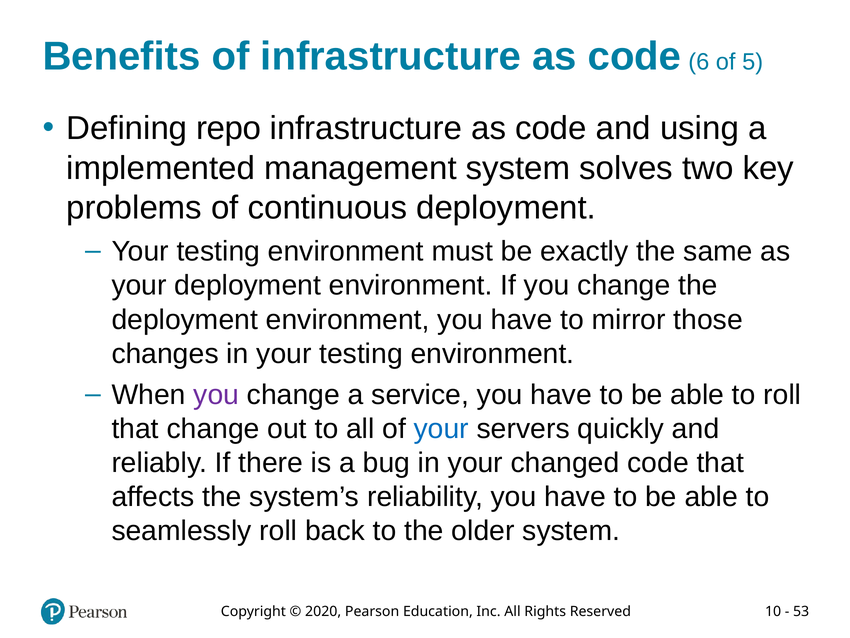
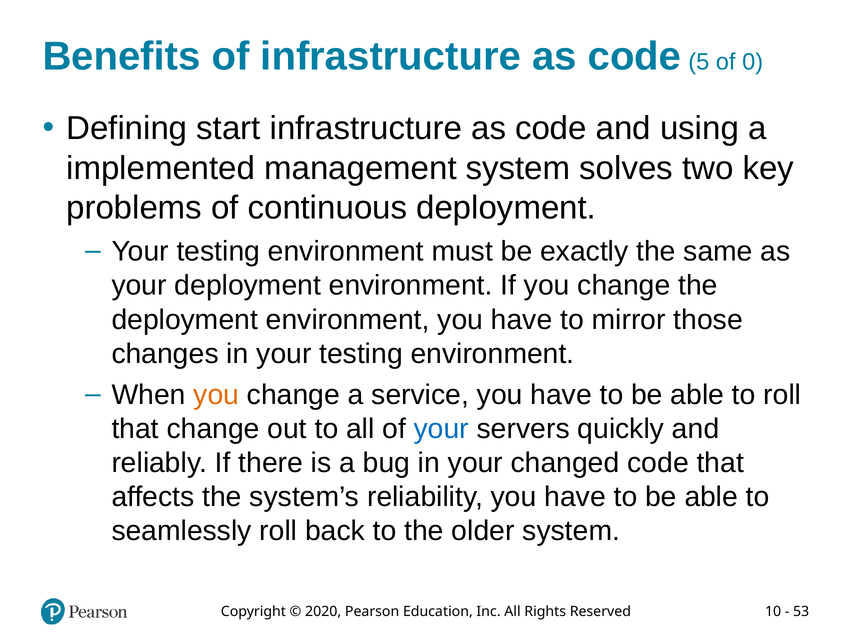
6: 6 -> 5
5: 5 -> 0
repo: repo -> start
you at (216, 394) colour: purple -> orange
